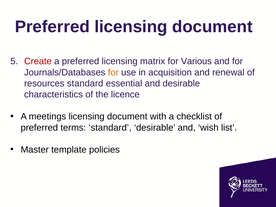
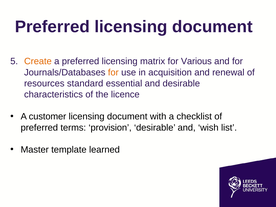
Create colour: red -> orange
meetings: meetings -> customer
terms standard: standard -> provision
policies: policies -> learned
